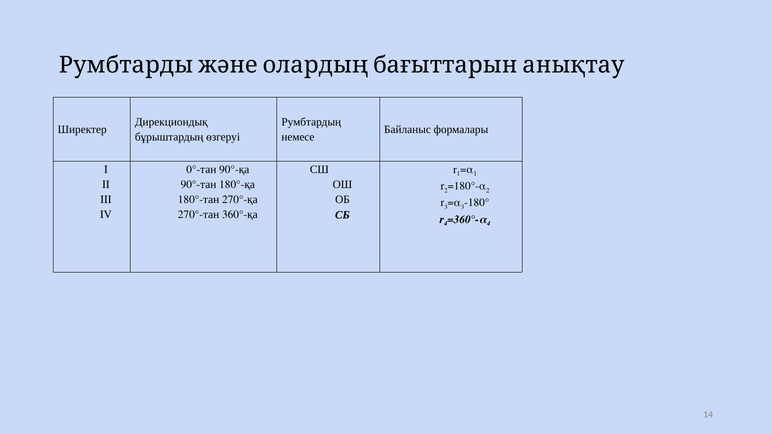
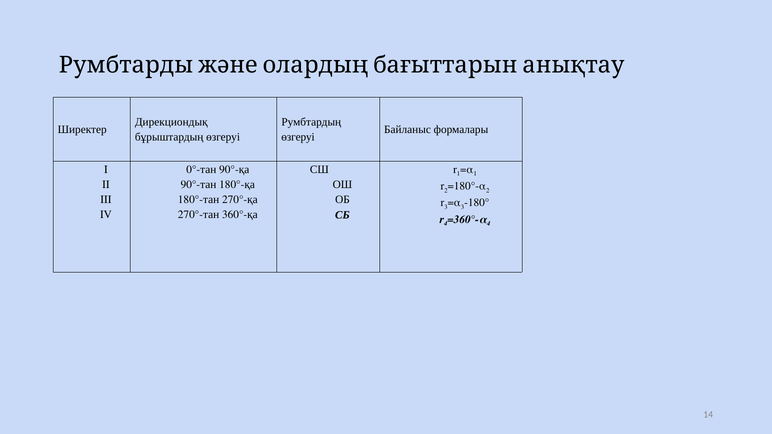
немесе at (298, 137): немесе -> өзгеруі
